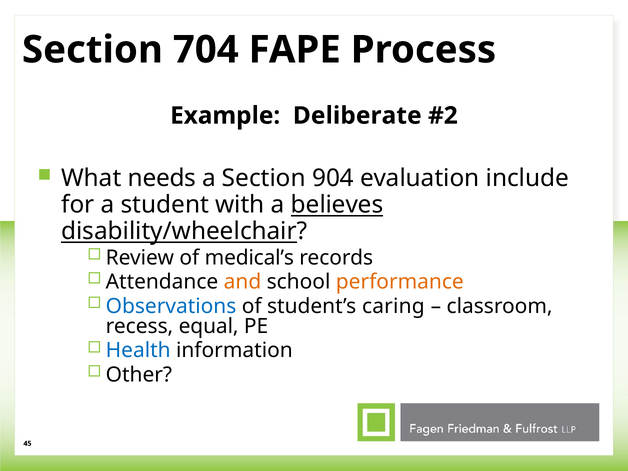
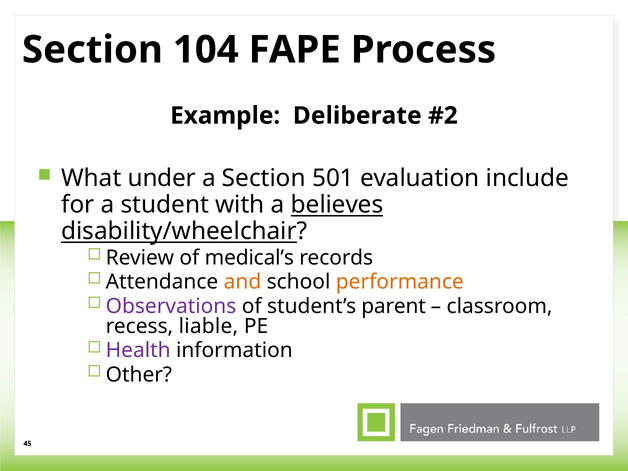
704: 704 -> 104
needs: needs -> under
904: 904 -> 501
Observations colour: blue -> purple
caring: caring -> parent
equal: equal -> liable
Health colour: blue -> purple
